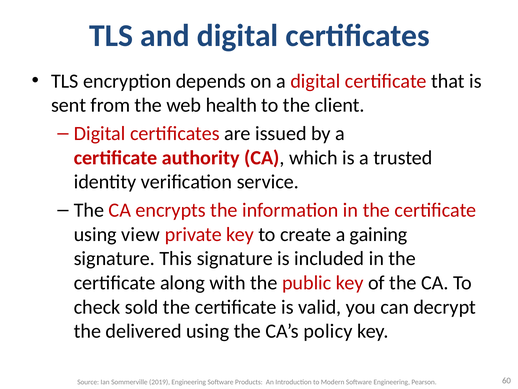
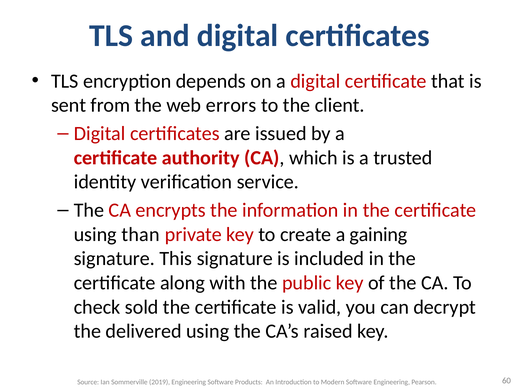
health: health -> errors
view: view -> than
policy: policy -> raised
